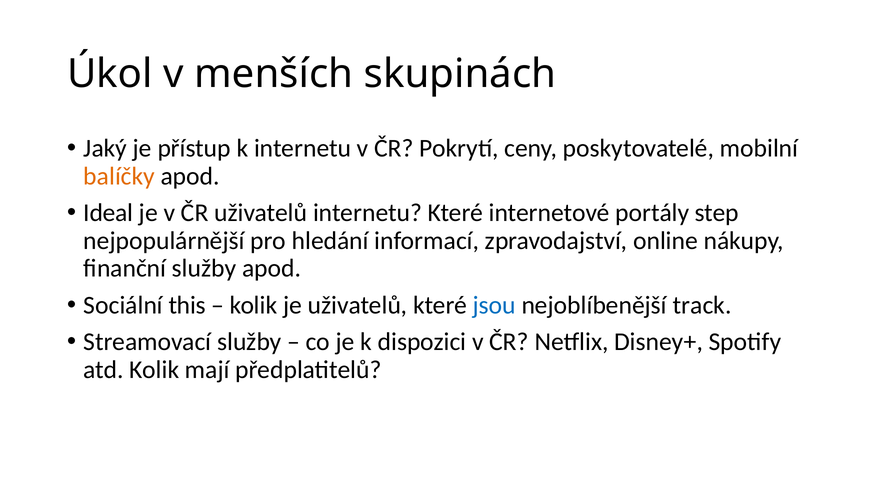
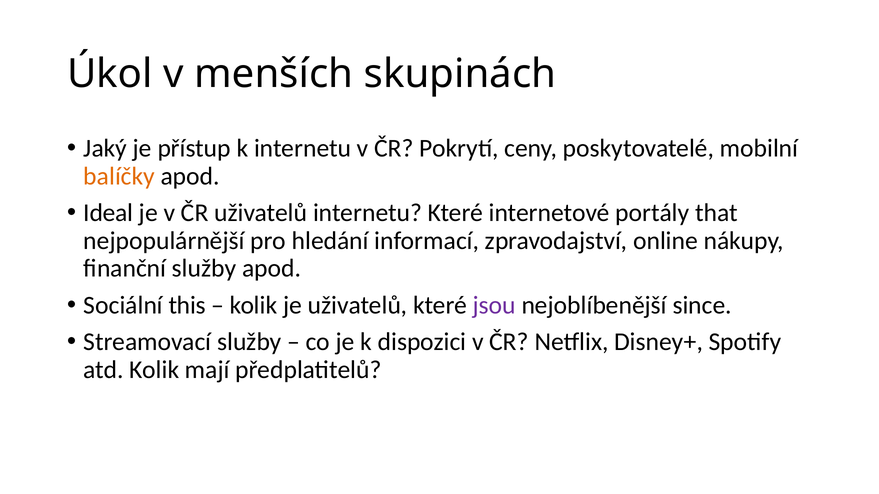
step: step -> that
jsou colour: blue -> purple
track: track -> since
